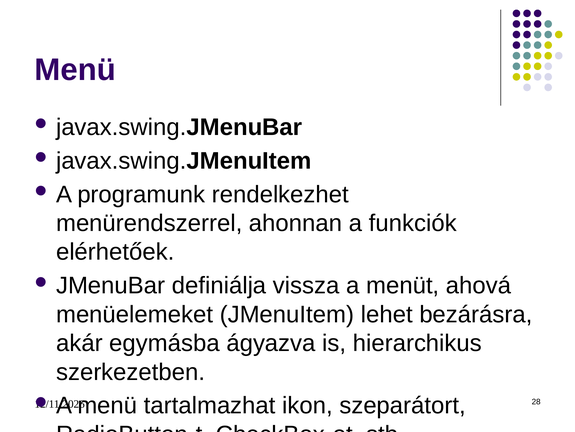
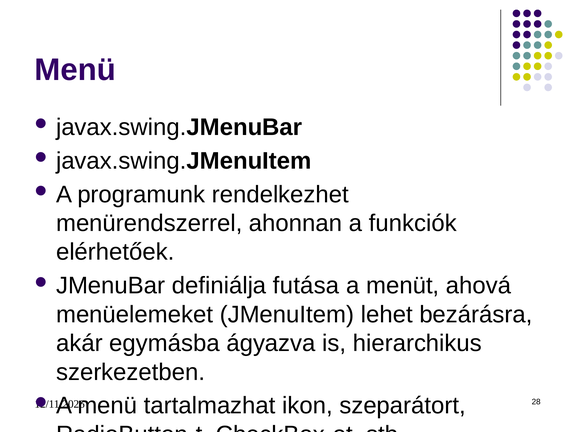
vissza: vissza -> futása
